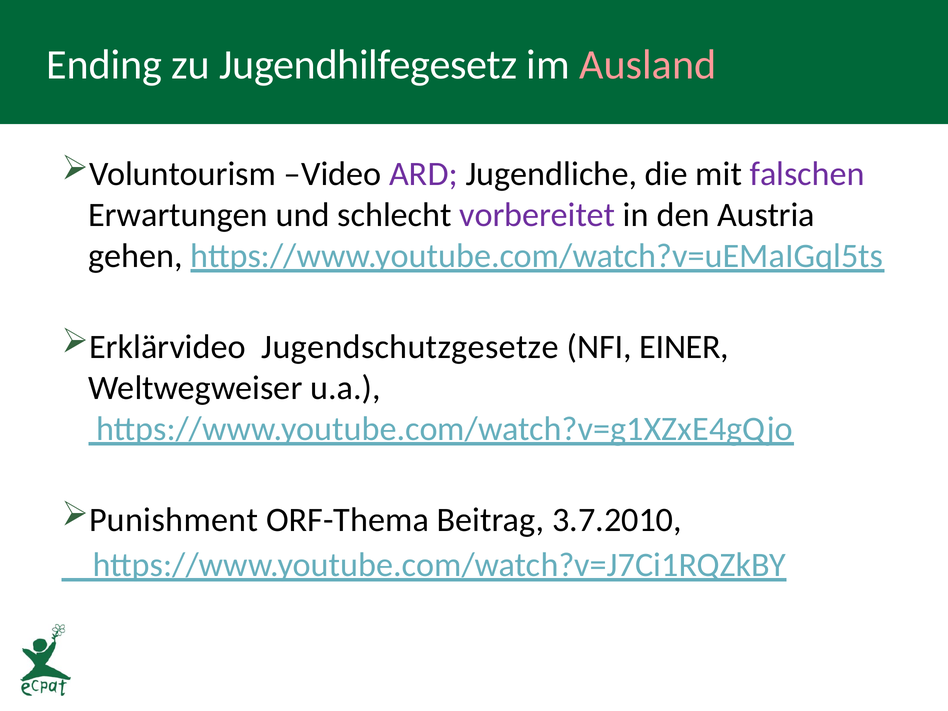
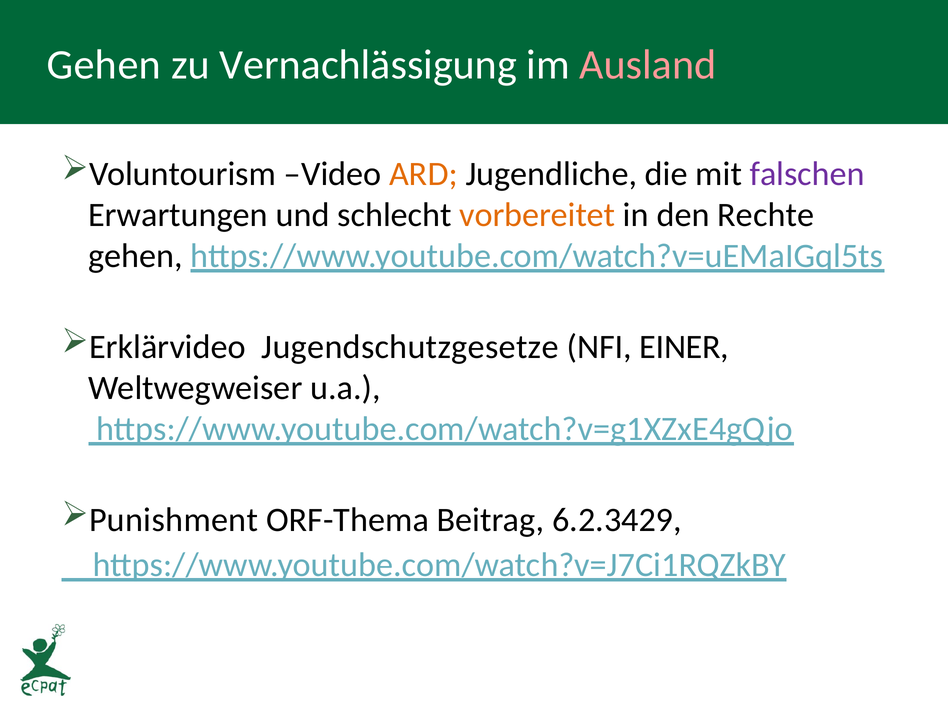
Ending at (104, 65): Ending -> Gehen
Jugendhilfegesetz: Jugendhilfegesetz -> Vernachlässigung
ARD colour: purple -> orange
vorbereitet colour: purple -> orange
Austria: Austria -> Rechte
3.7.2010: 3.7.2010 -> 6.2.3429
